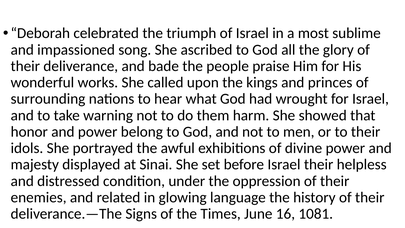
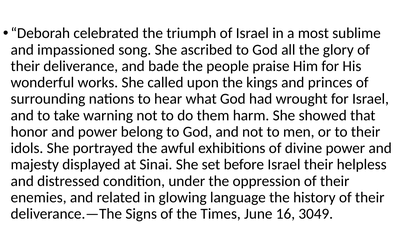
1081: 1081 -> 3049
